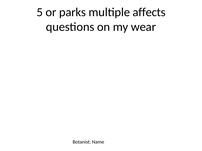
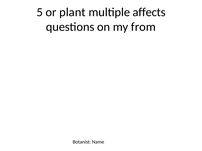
parks: parks -> plant
wear: wear -> from
